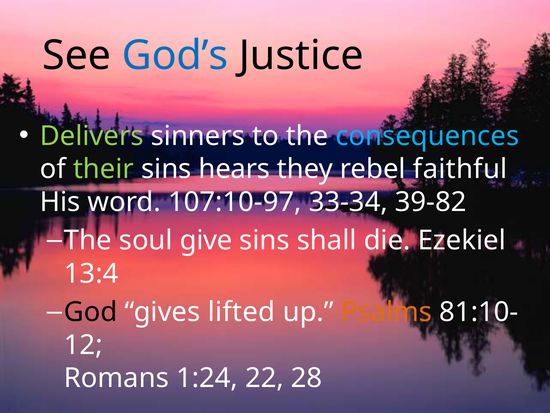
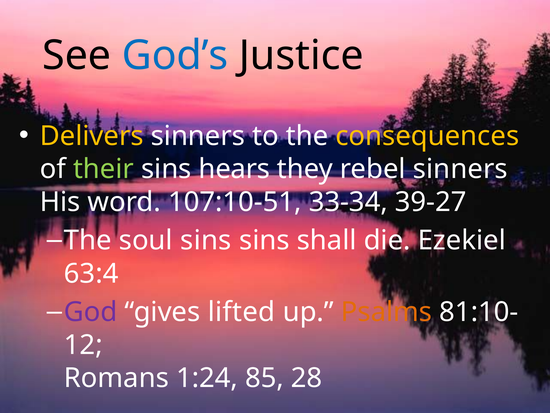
Delivers colour: light green -> yellow
consequences colour: light blue -> yellow
rebel faithful: faithful -> sinners
107:10-97: 107:10-97 -> 107:10-51
39-82: 39-82 -> 39-27
soul give: give -> sins
13:4: 13:4 -> 63:4
God colour: black -> purple
22: 22 -> 85
